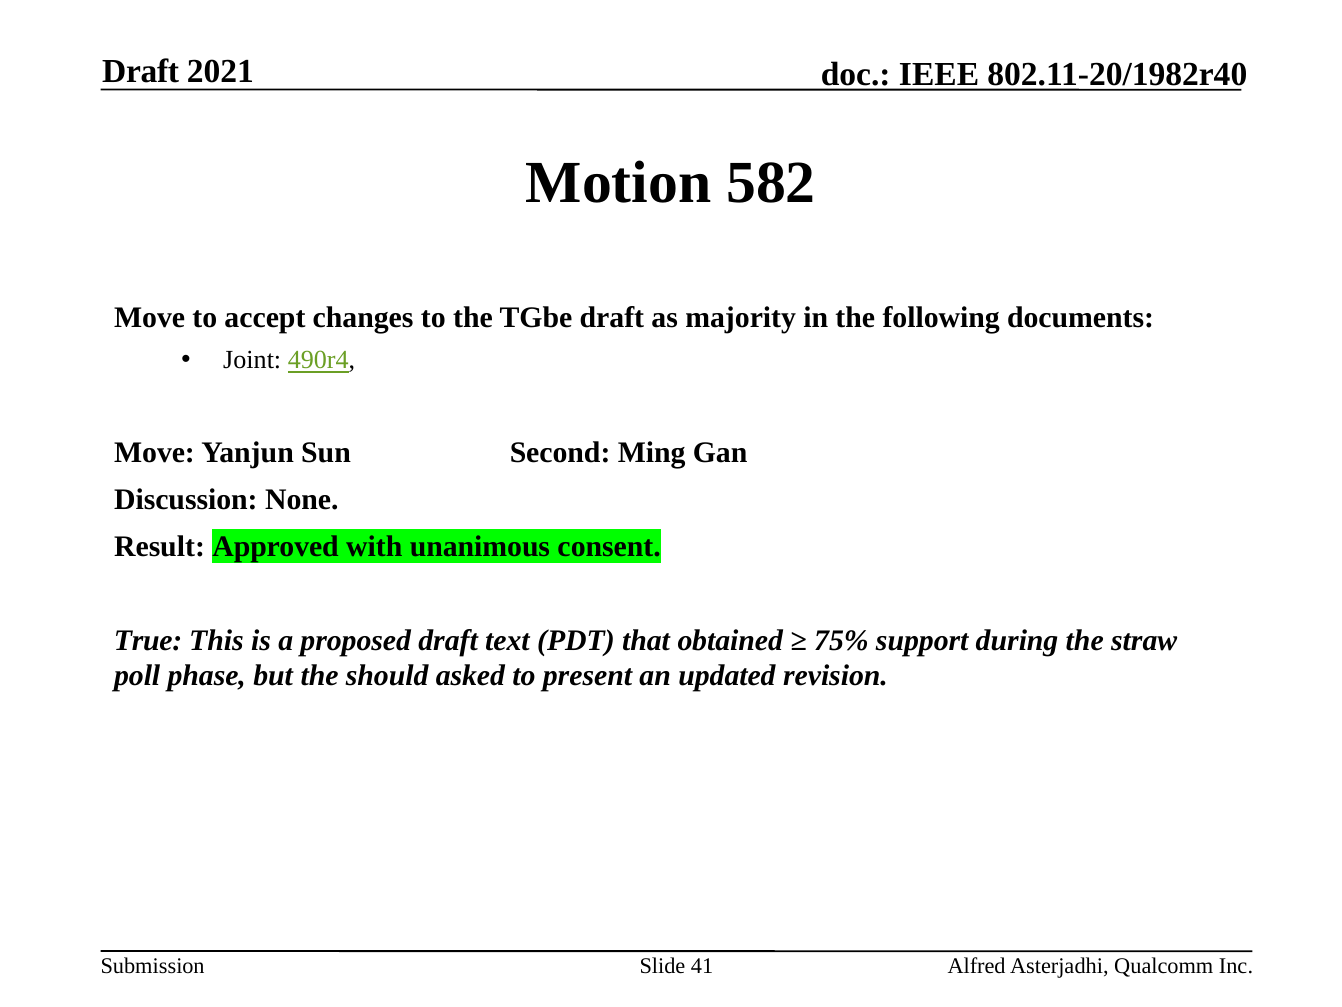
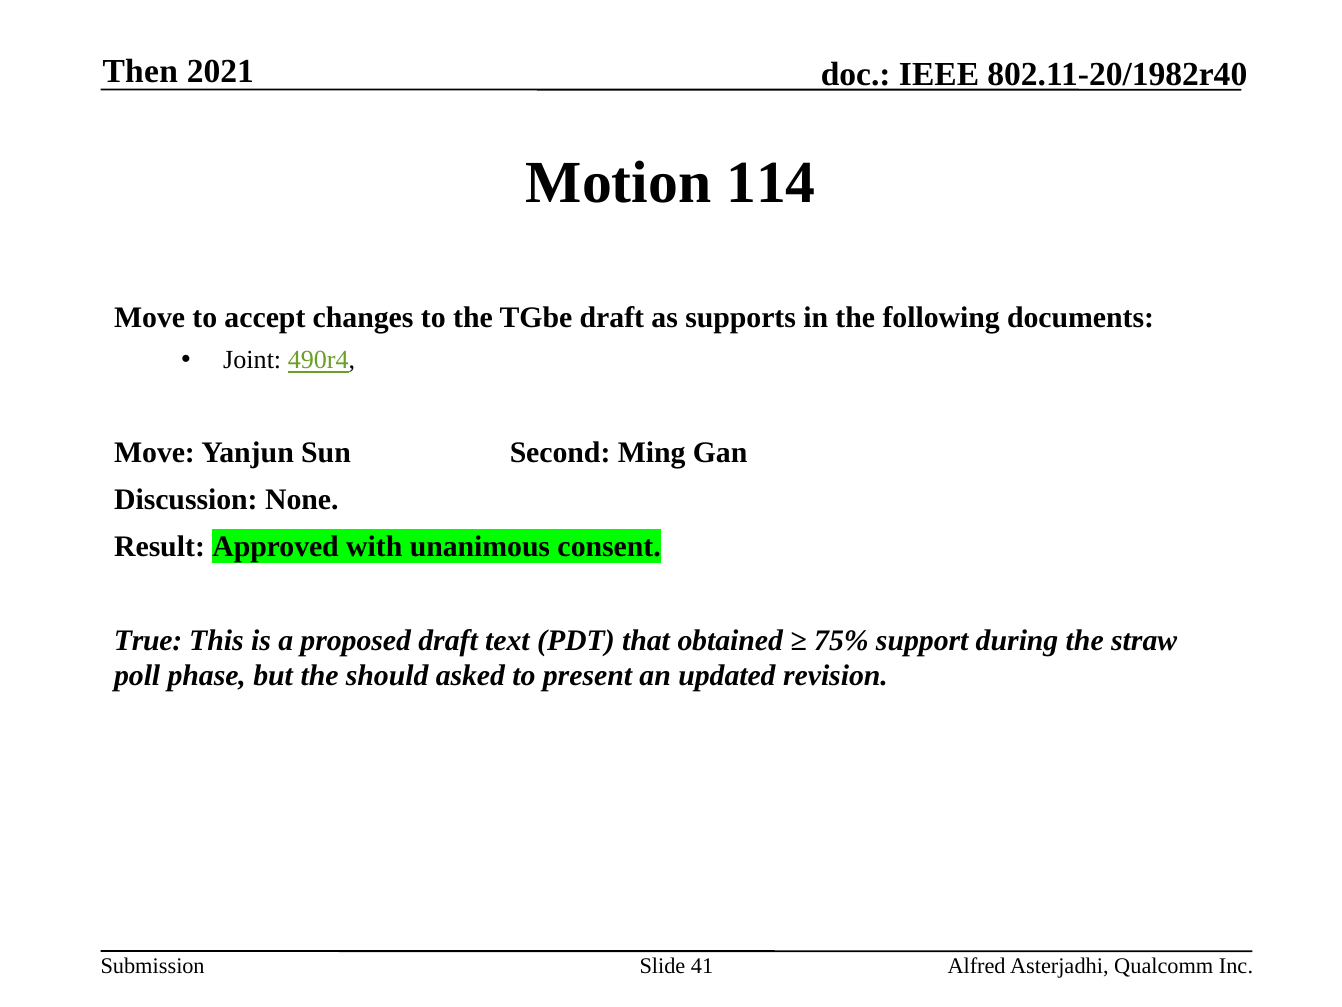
Draft at (141, 71): Draft -> Then
582: 582 -> 114
majority: majority -> supports
